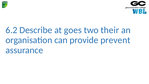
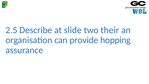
6.2: 6.2 -> 2.5
goes: goes -> slide
prevent: prevent -> hopping
